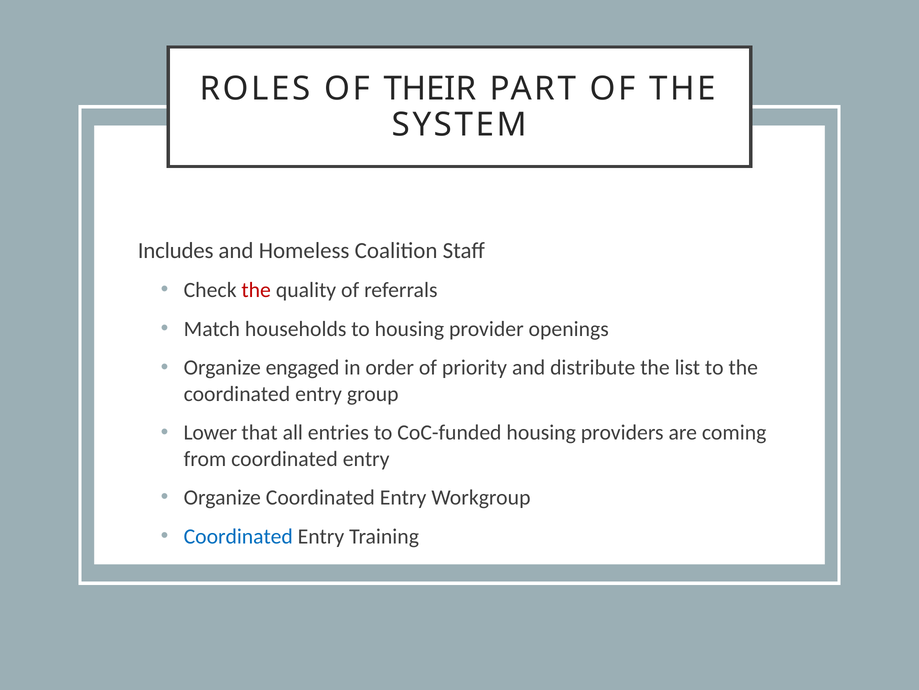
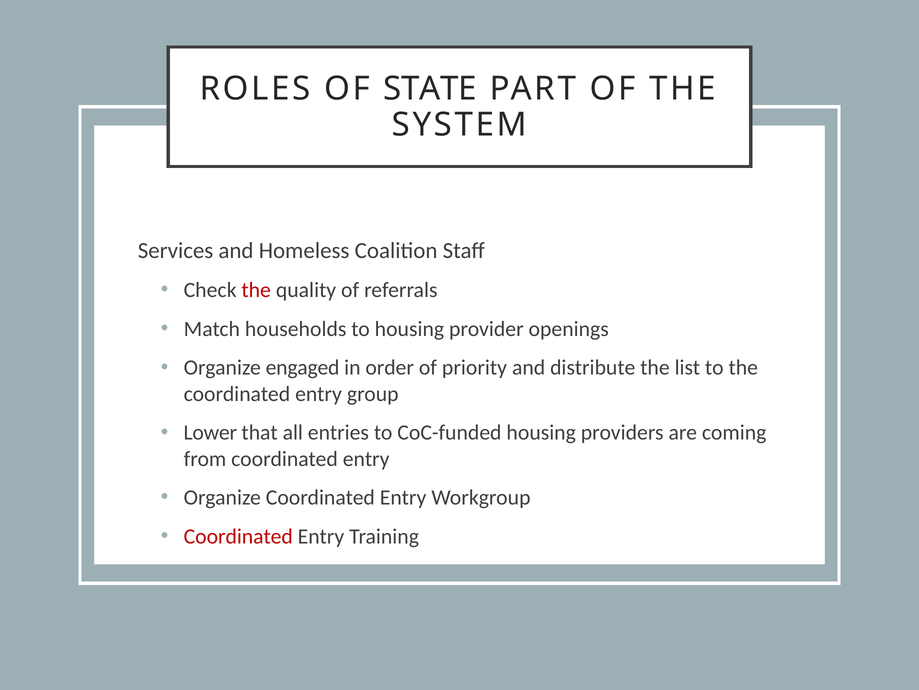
THEIR: THEIR -> STATE
Includes: Includes -> Services
Coordinated at (238, 536) colour: blue -> red
